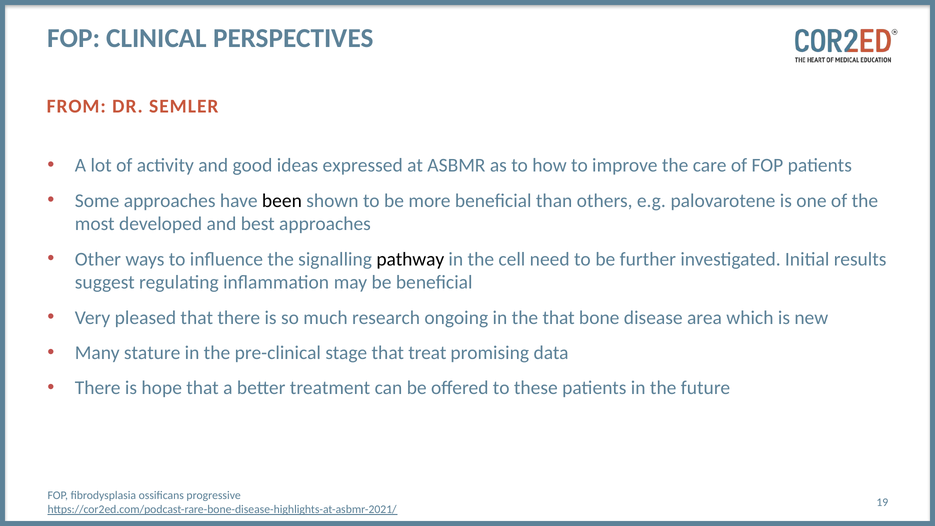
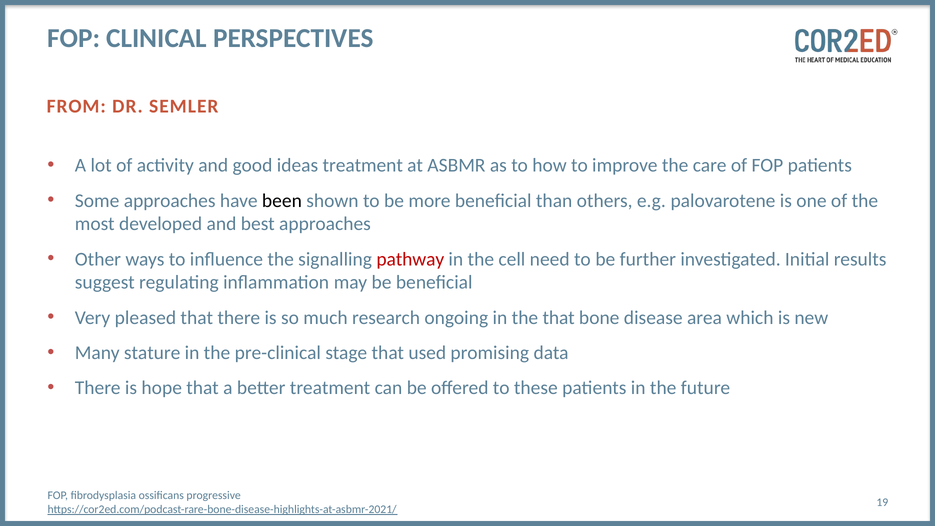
ideas expressed: expressed -> treatment
pathway colour: black -> red
treat: treat -> used
